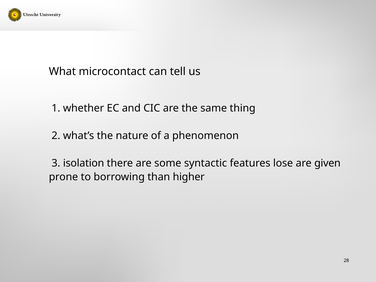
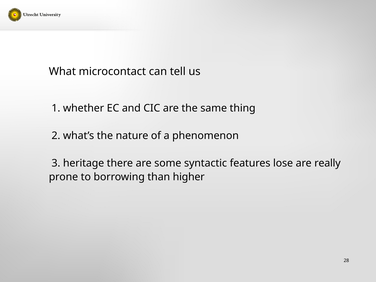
isolation: isolation -> heritage
given: given -> really
